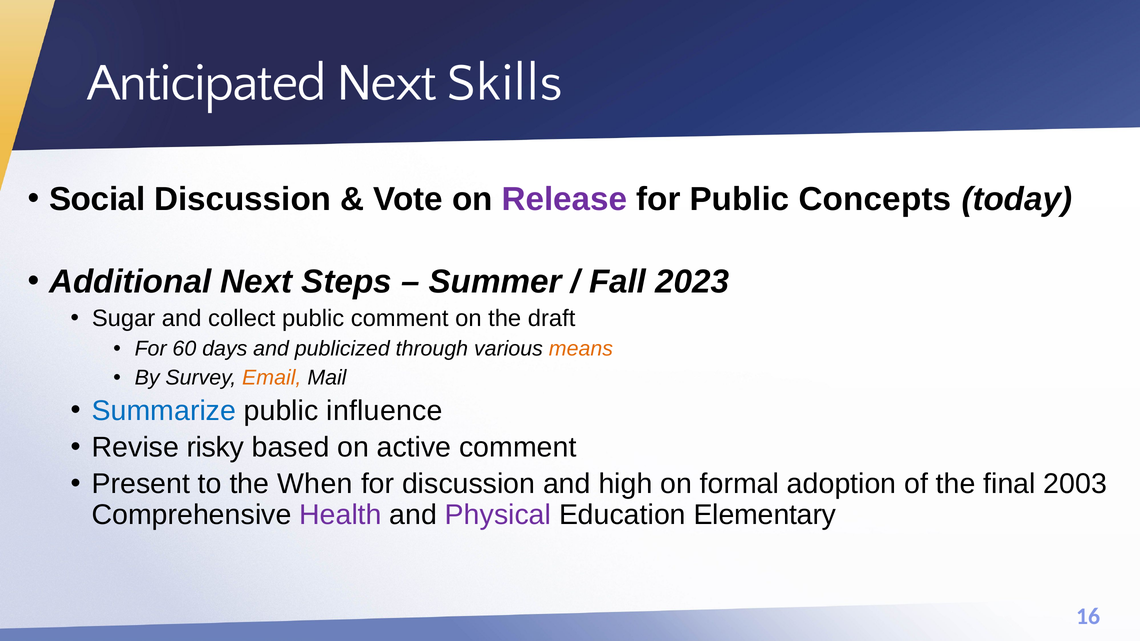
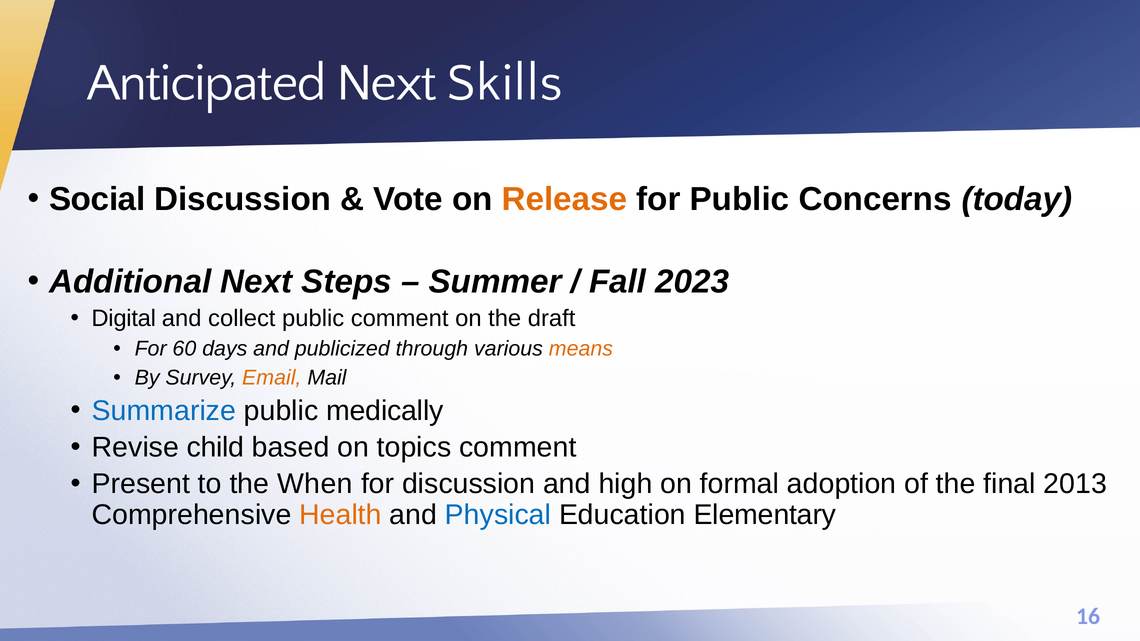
Release colour: purple -> orange
Concepts: Concepts -> Concerns
Sugar: Sugar -> Digital
influence: influence -> medically
risky: risky -> child
active: active -> topics
2003: 2003 -> 2013
Health colour: purple -> orange
Physical colour: purple -> blue
